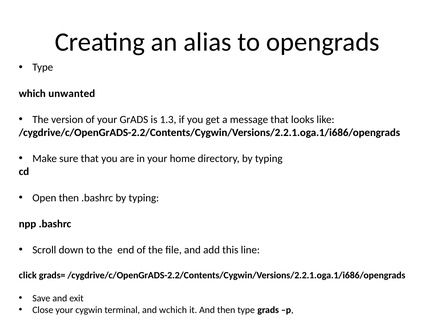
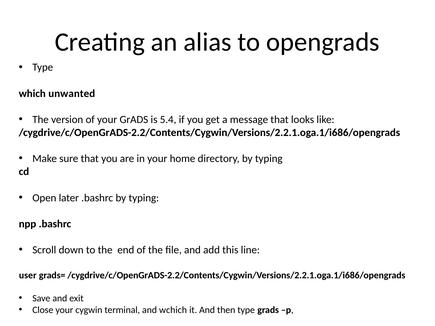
1.3: 1.3 -> 5.4
Open then: then -> later
click: click -> user
